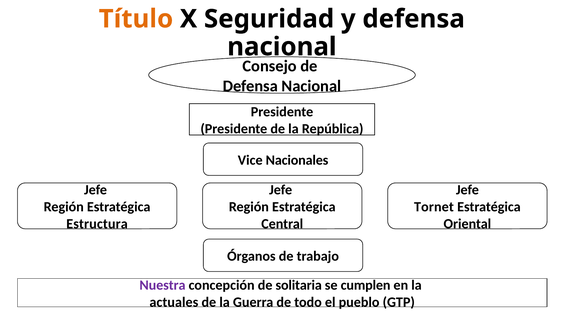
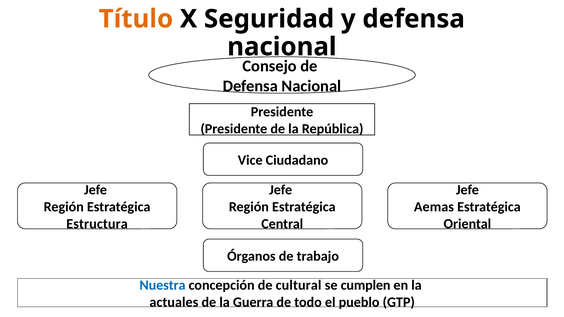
Nacionales: Nacionales -> Ciudadano
Tornet: Tornet -> Aemas
Nuestra colour: purple -> blue
solitaria: solitaria -> cultural
